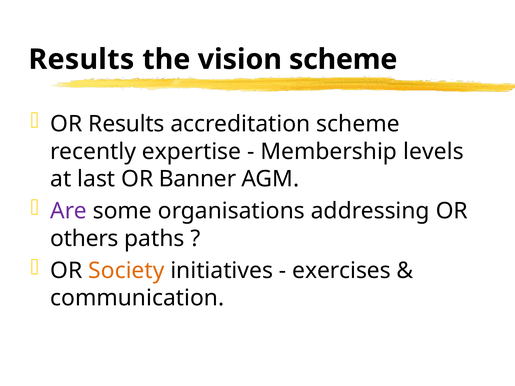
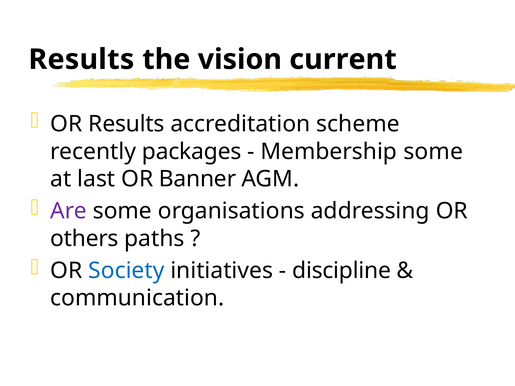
vision scheme: scheme -> current
expertise: expertise -> packages
Membership levels: levels -> some
Society colour: orange -> blue
exercises: exercises -> discipline
